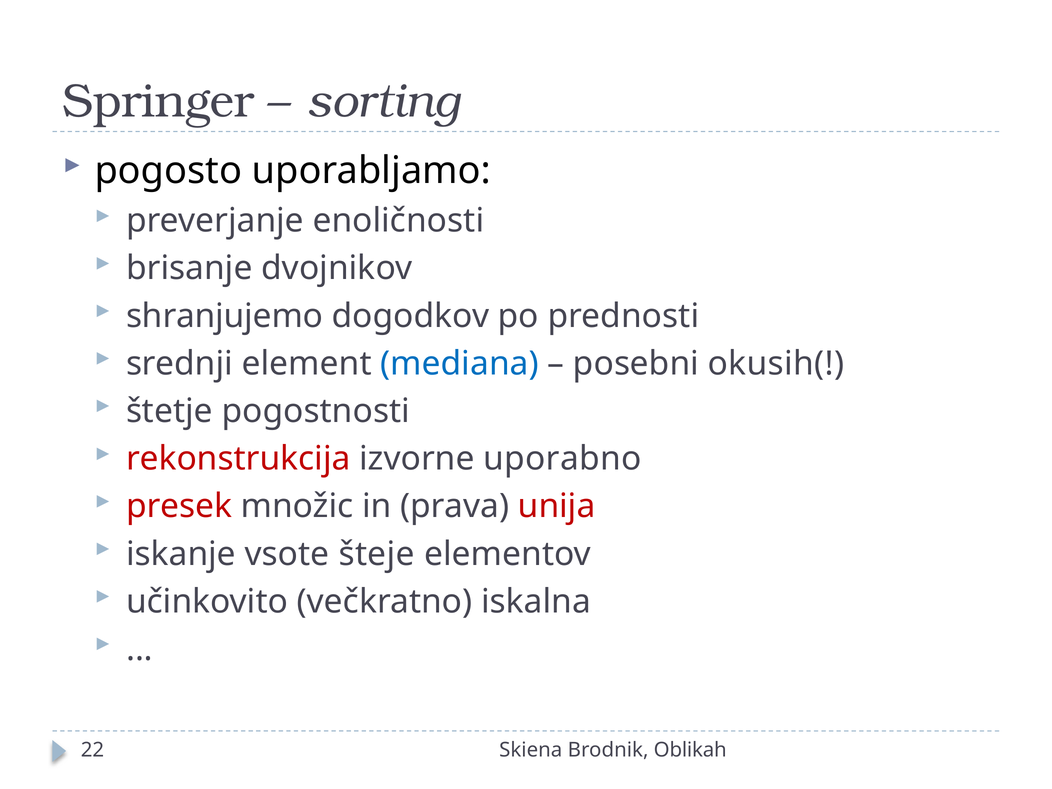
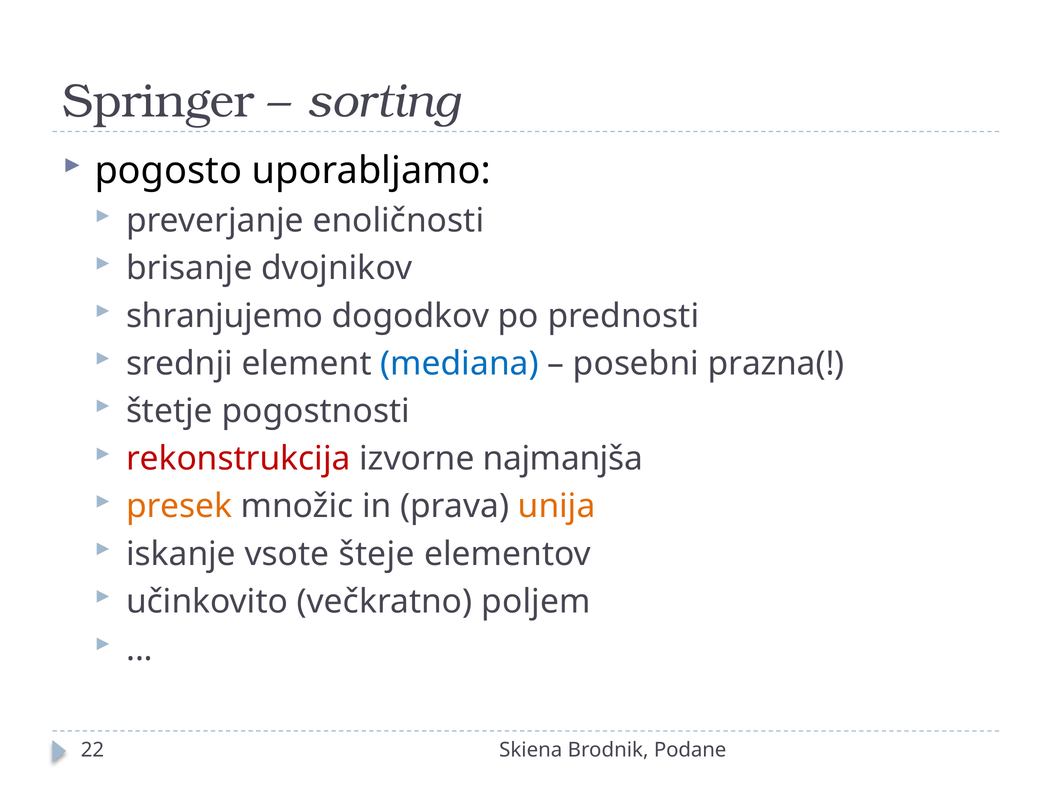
okusih(: okusih( -> prazna(
uporabno: uporabno -> najmanjša
presek colour: red -> orange
unija colour: red -> orange
iskalna: iskalna -> poljem
Oblikah: Oblikah -> Podane
